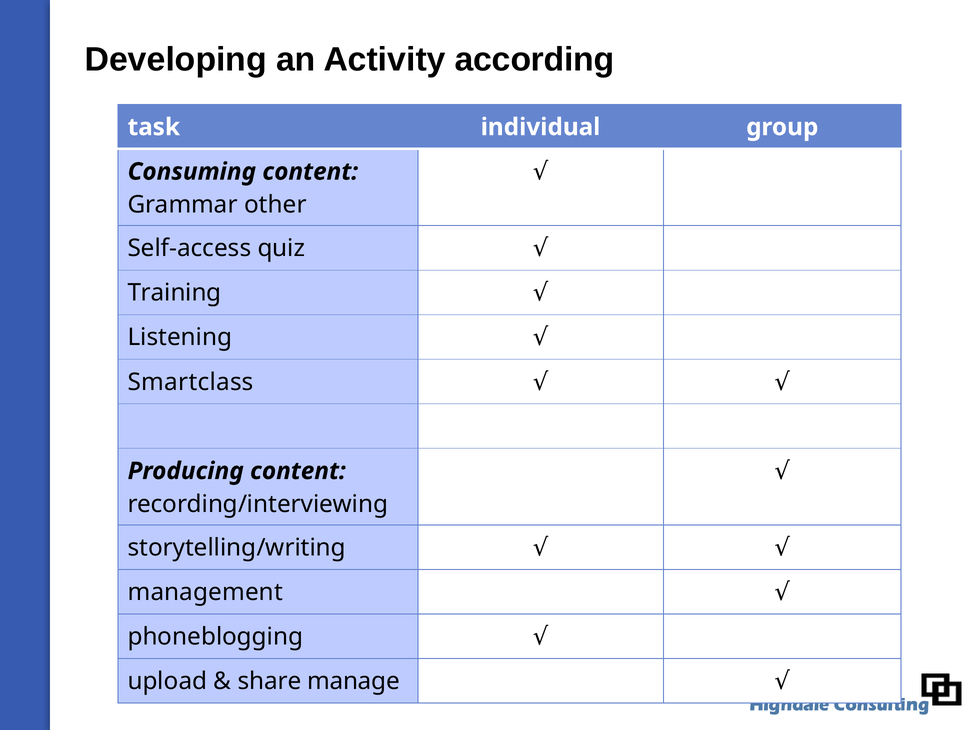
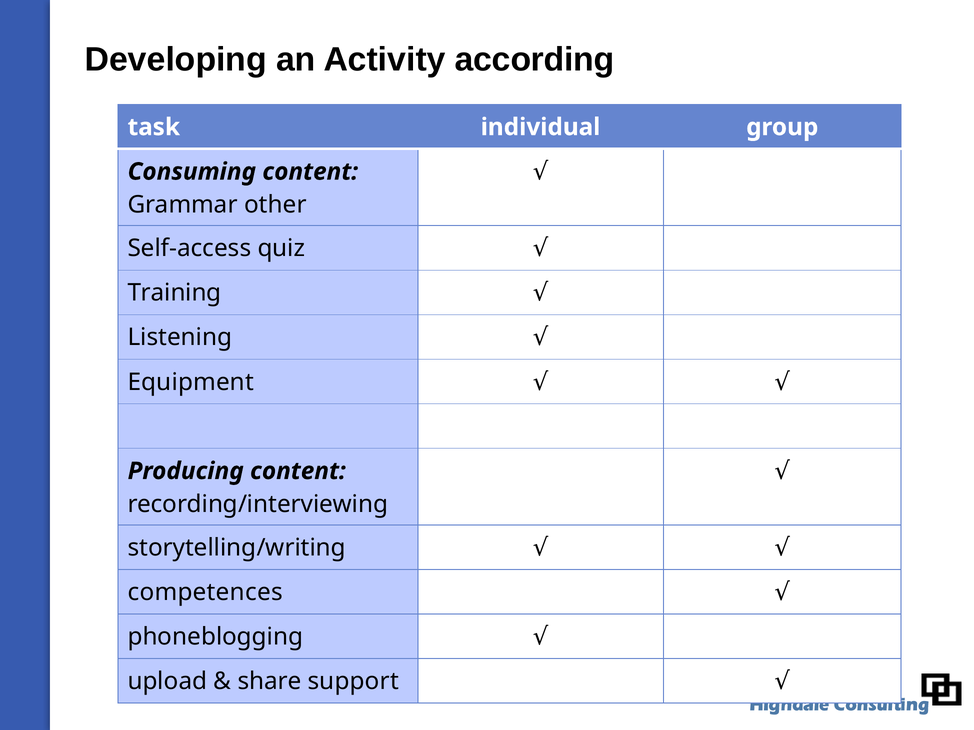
Smartclass: Smartclass -> Equipment
management: management -> competences
manage: manage -> support
